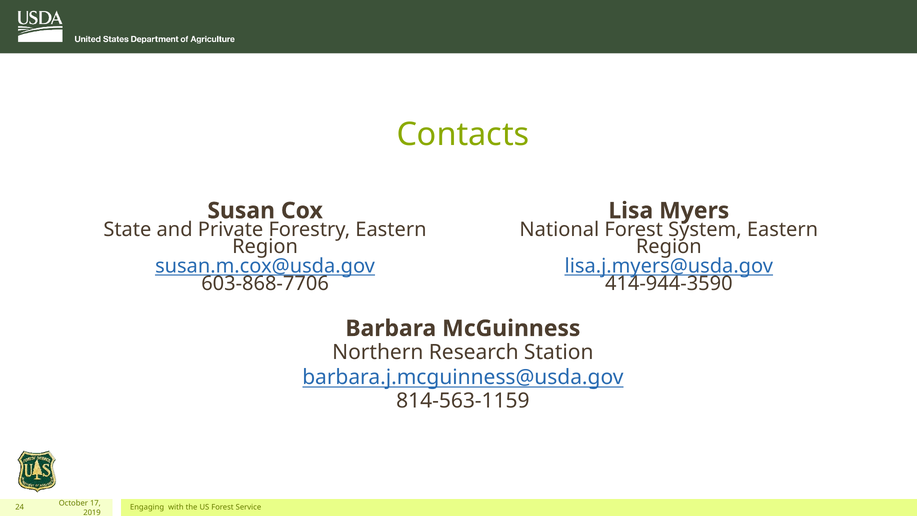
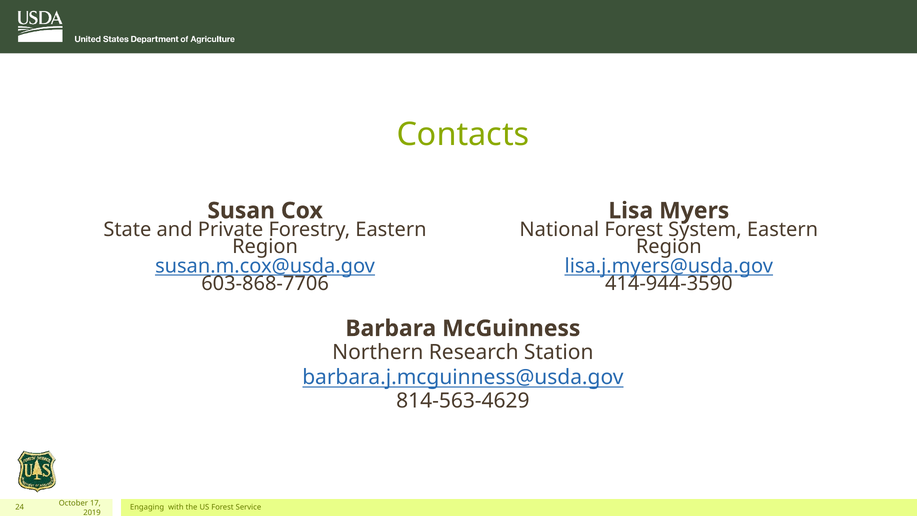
814-563-1159: 814-563-1159 -> 814-563-4629
